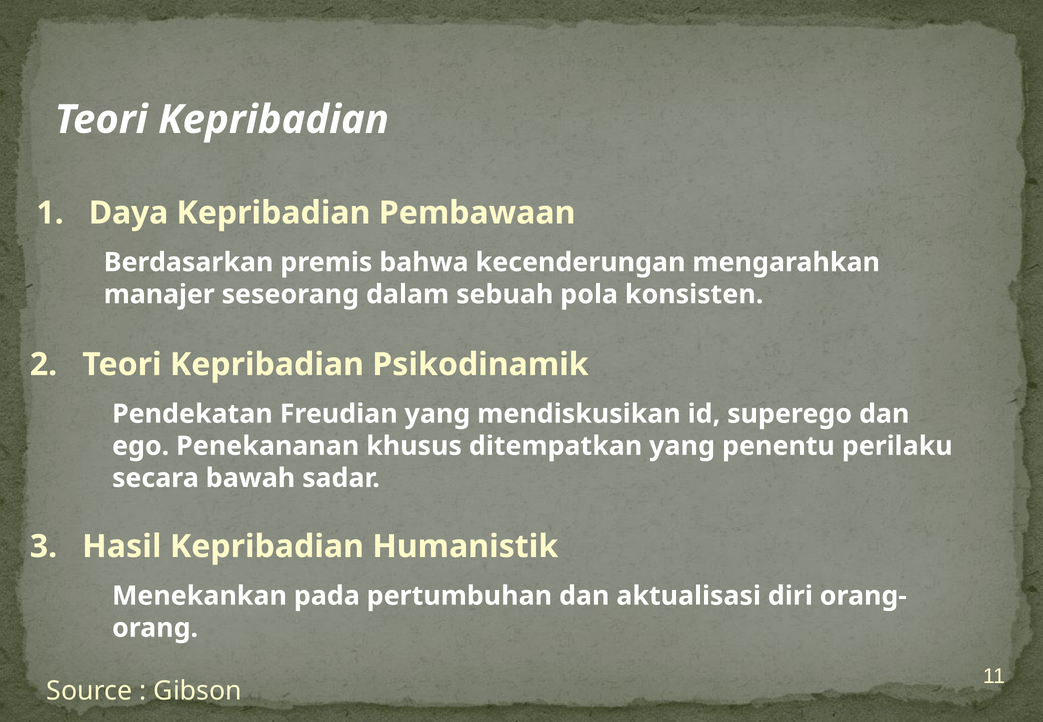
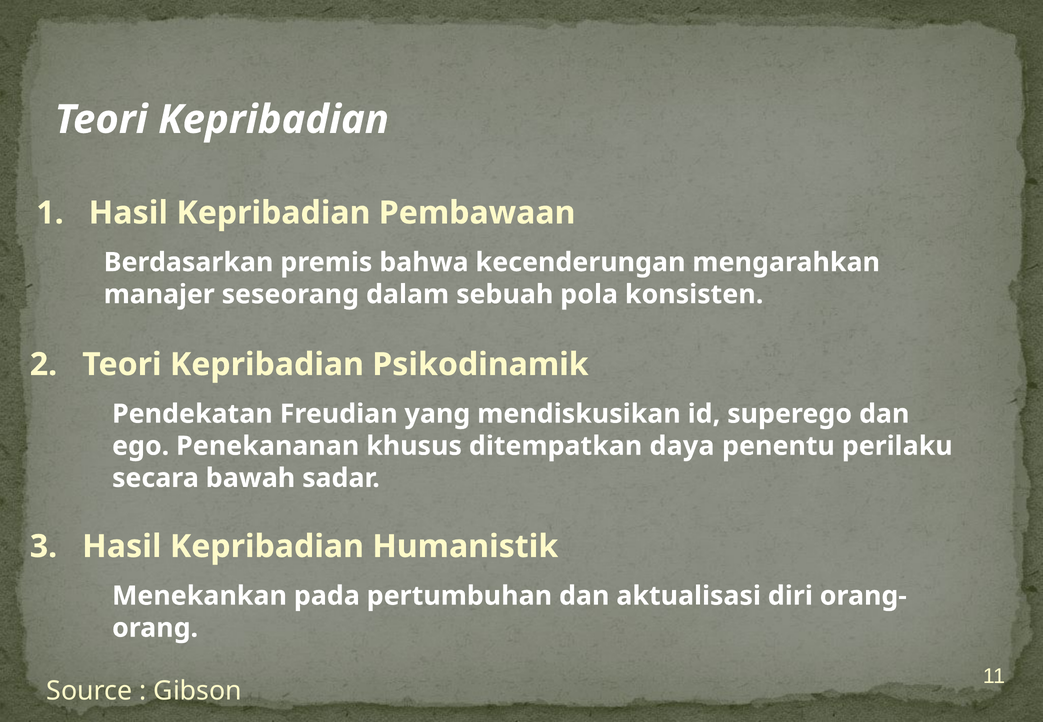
1 Daya: Daya -> Hasil
ditempatkan yang: yang -> daya
